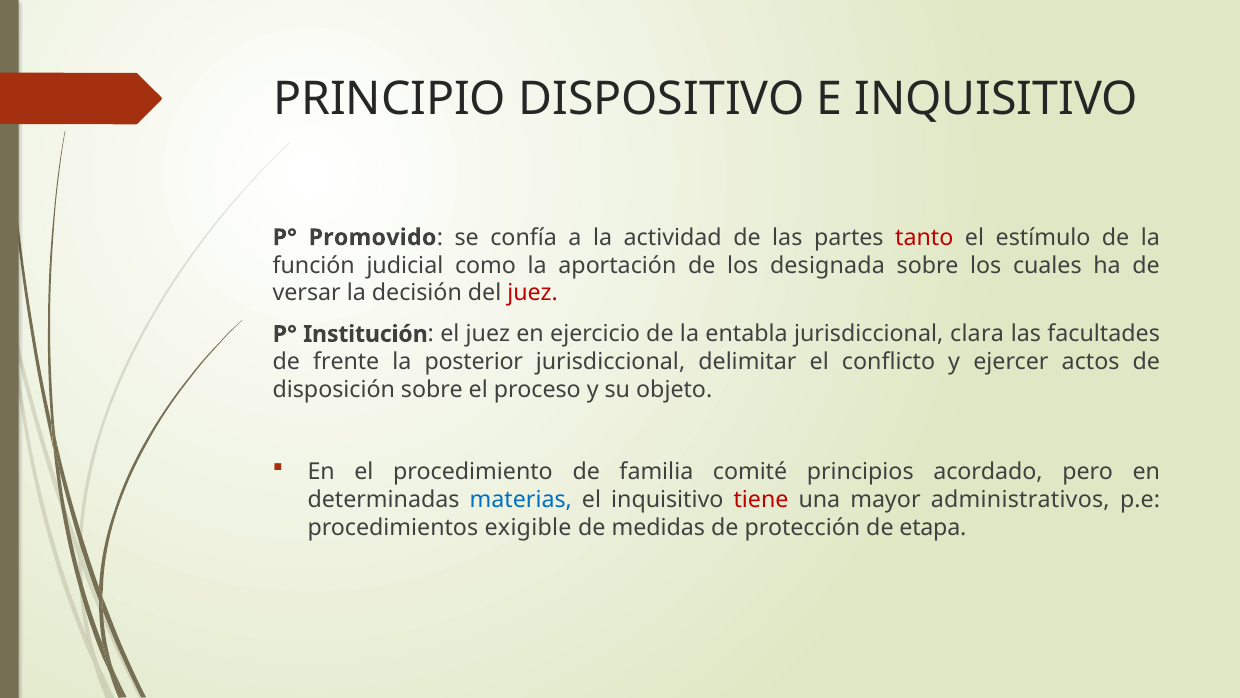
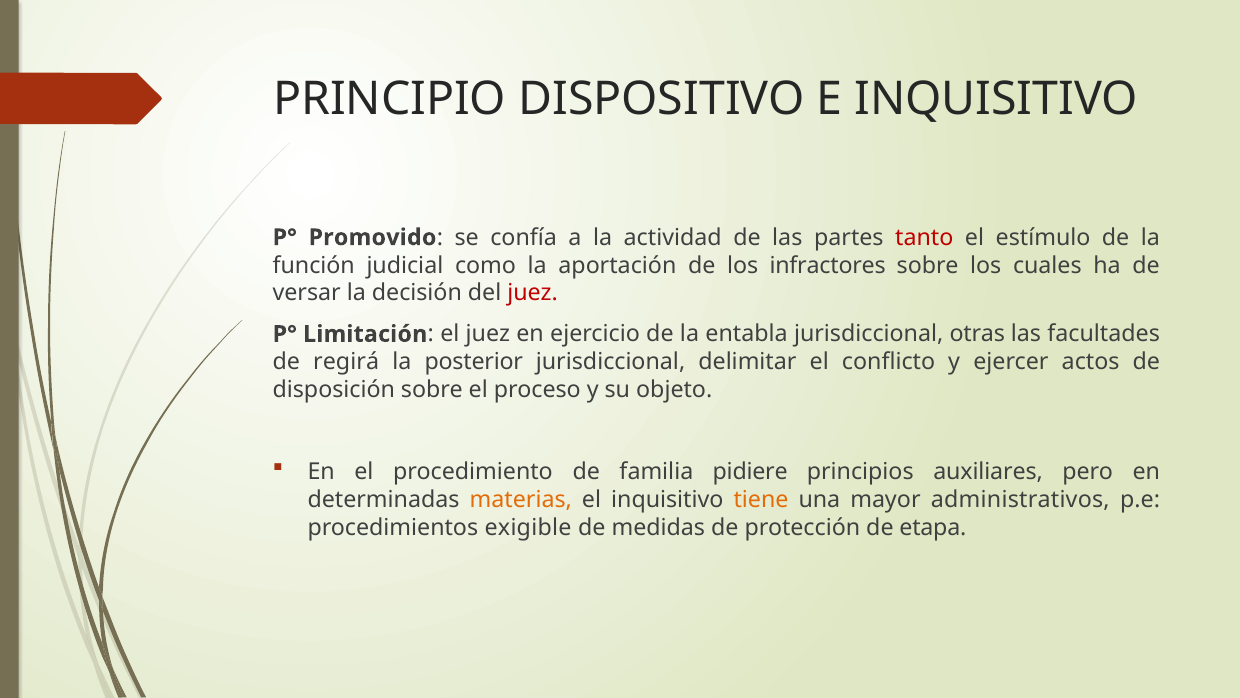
designada: designada -> infractores
Institución: Institución -> Limitación
clara: clara -> otras
frente: frente -> regirá
comité: comité -> pidiere
acordado: acordado -> auxiliares
materias colour: blue -> orange
tiene colour: red -> orange
